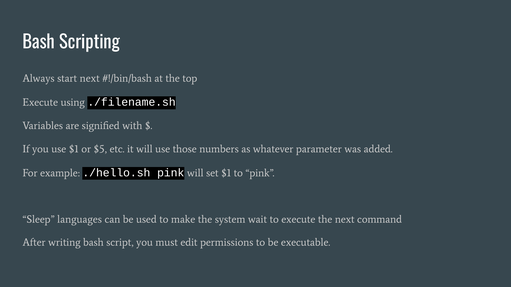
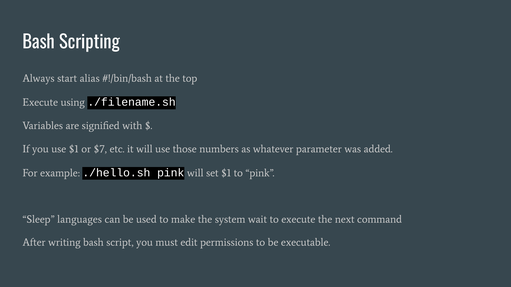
start next: next -> alias
$5: $5 -> $7
